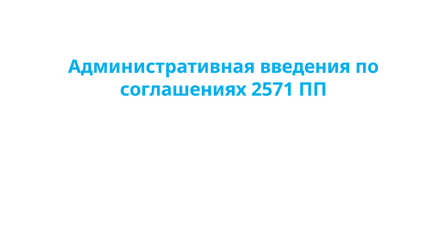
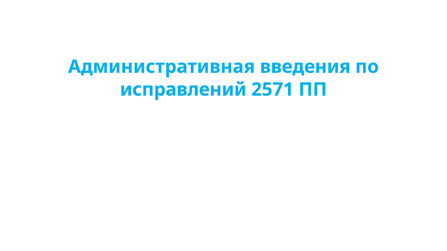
соглашениях: соглашениях -> исправлений
